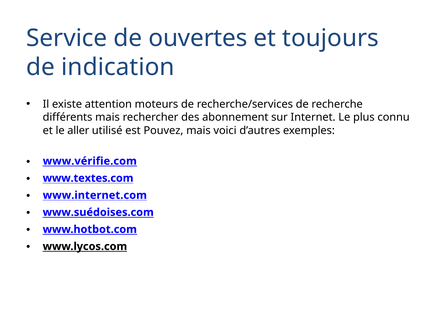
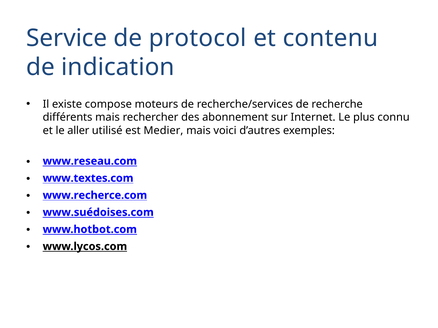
ouvertes: ouvertes -> protocol
toujours: toujours -> contenu
attention: attention -> compose
Pouvez: Pouvez -> Medier
www.vérifie.com: www.vérifie.com -> www.reseau.com
www.internet.com: www.internet.com -> www.recherce.com
